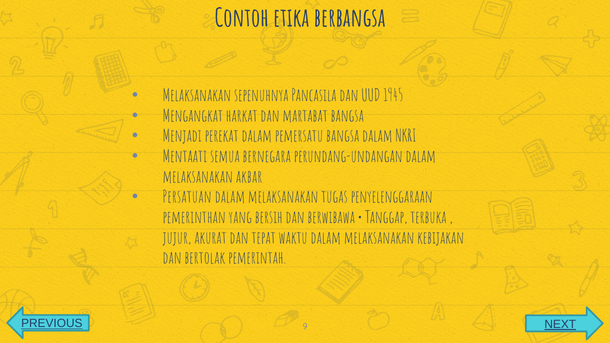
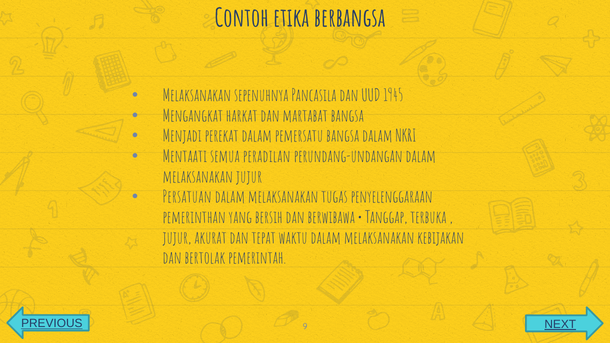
bernegara: bernegara -> peradilan
melaksanakan akbar: akbar -> jujur
